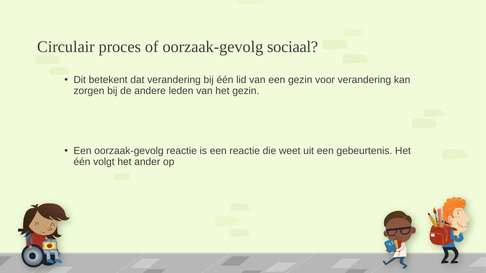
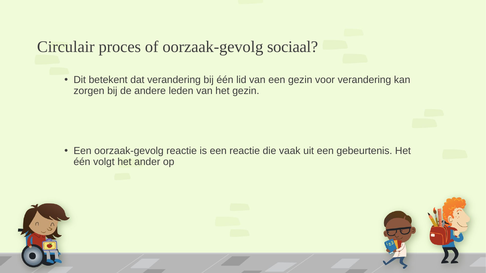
weet: weet -> vaak
